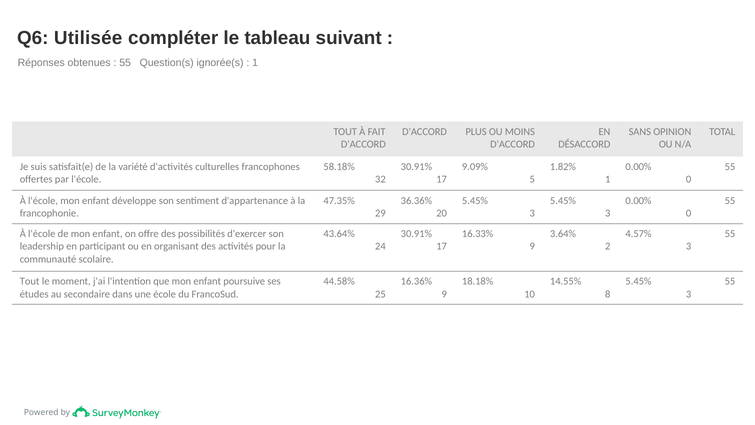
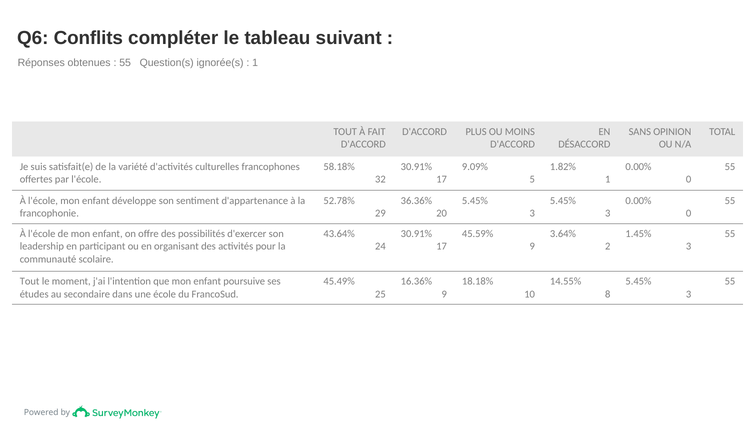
Utilisée: Utilisée -> Conflits
47.35%: 47.35% -> 52.78%
16.33%: 16.33% -> 45.59%
4.57%: 4.57% -> 1.45%
44.58%: 44.58% -> 45.49%
